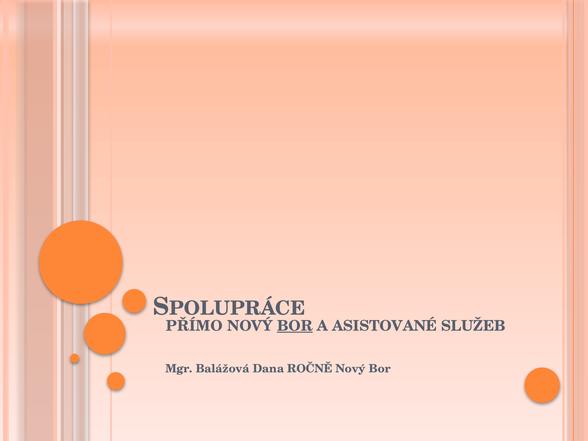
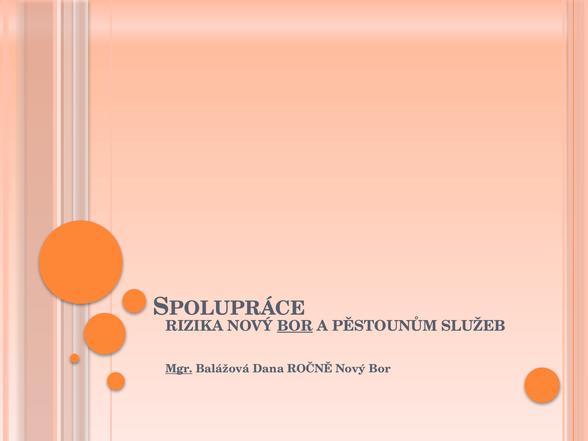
PŘÍMO: PŘÍMO -> RIZIKA
ASISTOVANÉ: ASISTOVANÉ -> PĚSTOUNŮM
Mgr underline: none -> present
